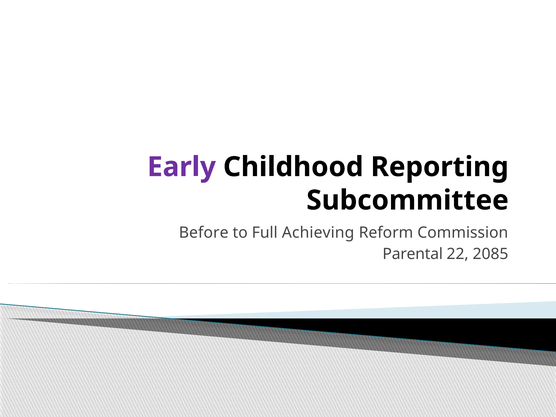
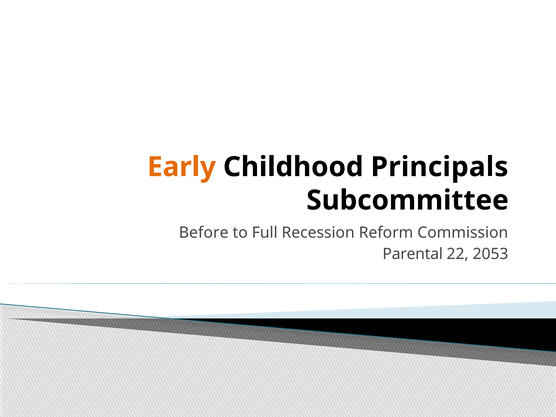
Early colour: purple -> orange
Reporting: Reporting -> Principals
Achieving: Achieving -> Recession
2085: 2085 -> 2053
